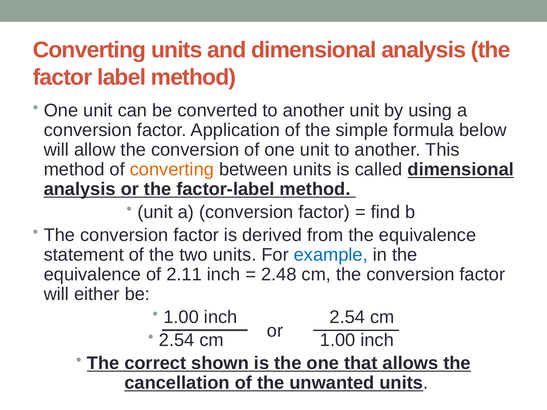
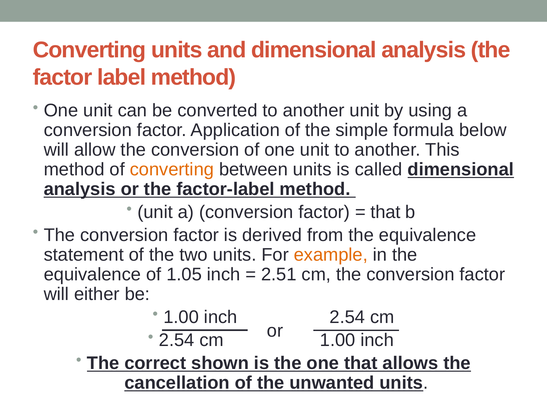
find at (385, 212): find -> that
example colour: blue -> orange
2.11: 2.11 -> 1.05
2.48: 2.48 -> 2.51
